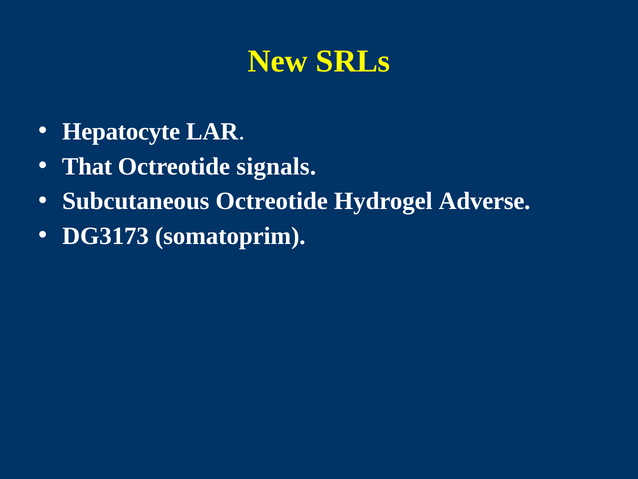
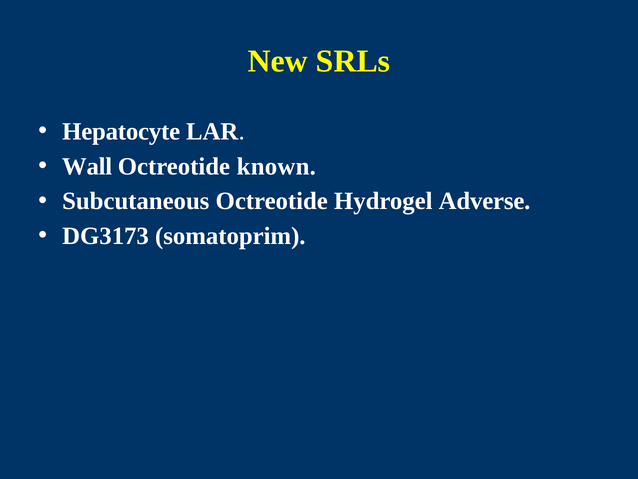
That: That -> Wall
signals: signals -> known
